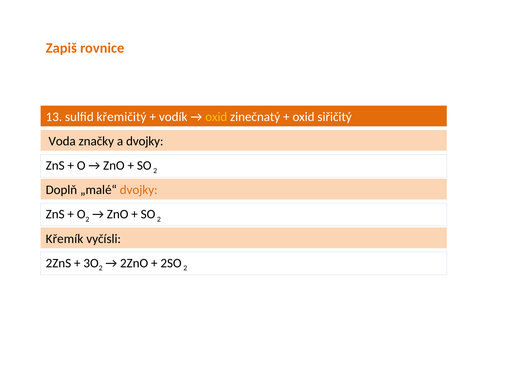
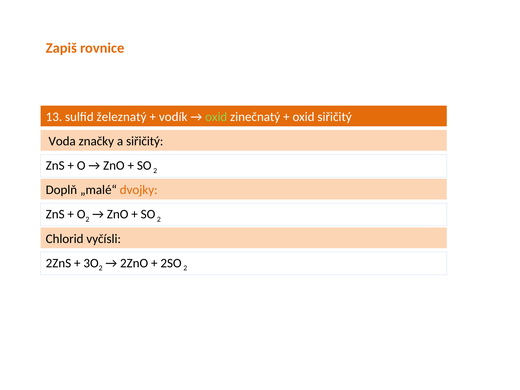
křemičitý: křemičitý -> železnatý
oxid at (216, 117) colour: yellow -> light green
a dvojky: dvojky -> siřičitý
Křemík: Křemík -> Chlorid
